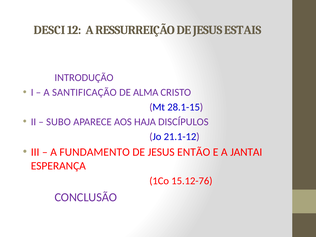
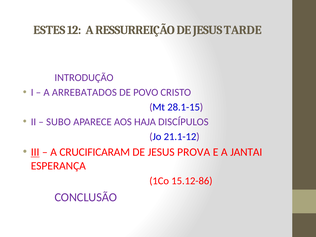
DESCI: DESCI -> ESTES
ESTAIS: ESTAIS -> TARDE
SANTIFICAÇÃO: SANTIFICAÇÃO -> ARREBATADOS
ALMA: ALMA -> POVO
III underline: none -> present
FUNDAMENTO: FUNDAMENTO -> CRUCIFICARAM
ENTÃO: ENTÃO -> PROVA
15.12-76: 15.12-76 -> 15.12-86
